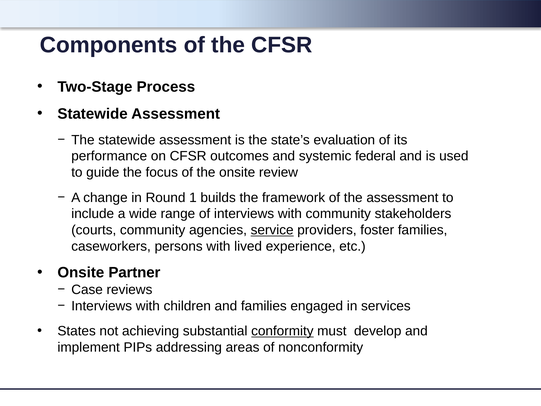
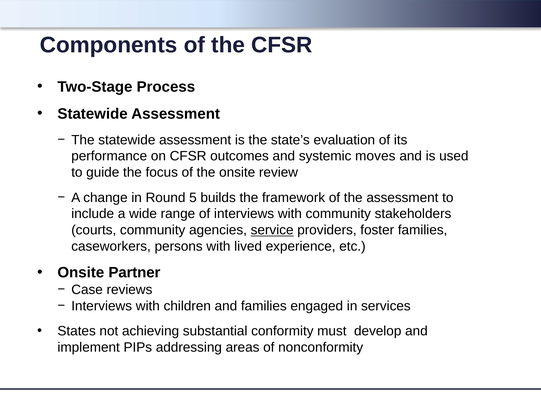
federal: federal -> moves
1: 1 -> 5
conformity underline: present -> none
